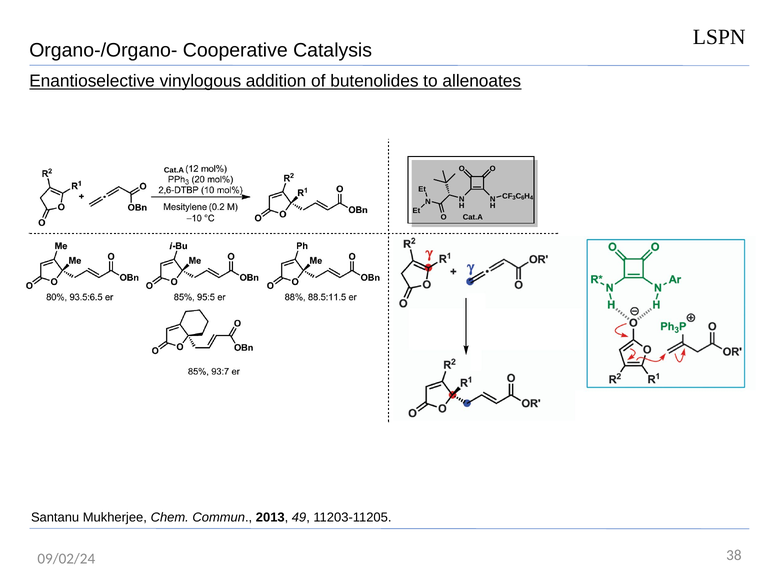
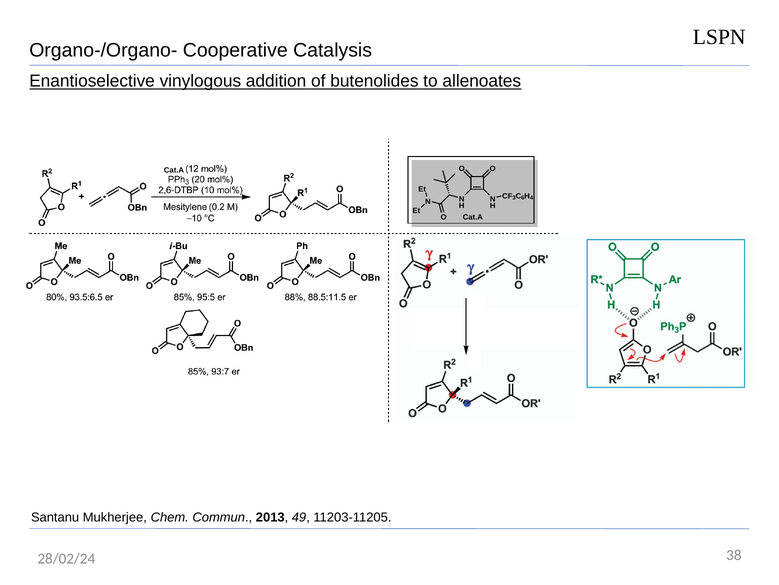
09/02/24: 09/02/24 -> 28/02/24
